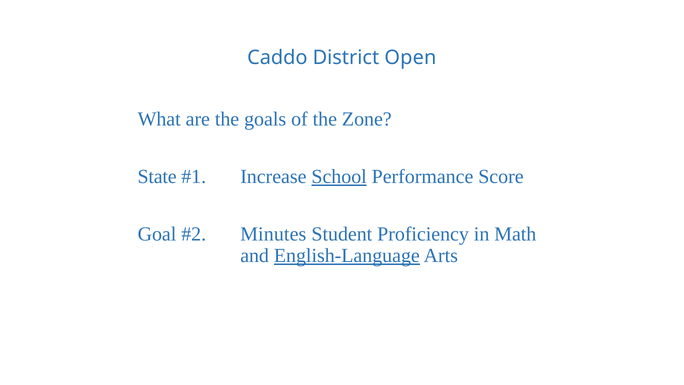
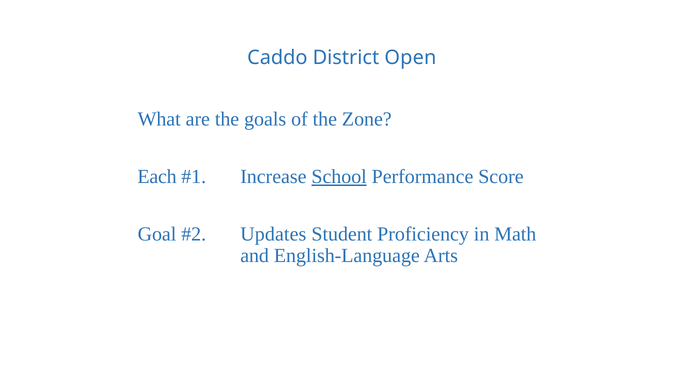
State: State -> Each
Minutes: Minutes -> Updates
English-Language underline: present -> none
